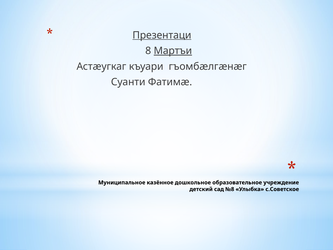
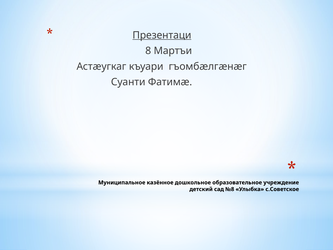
Мартъи underline: present -> none
